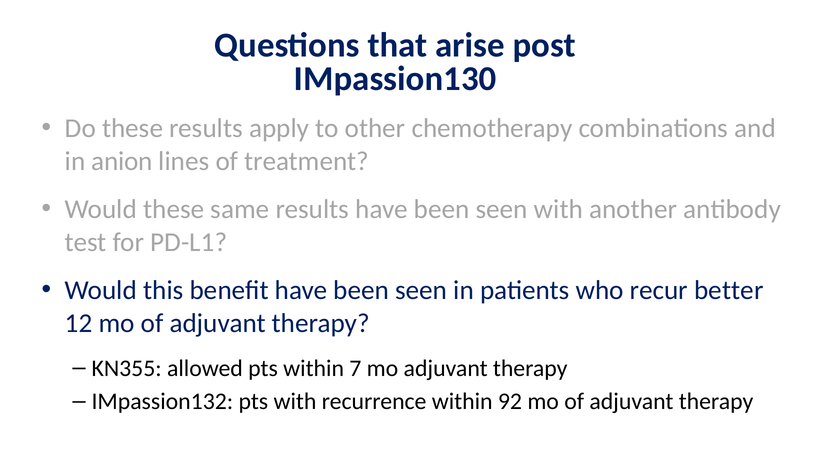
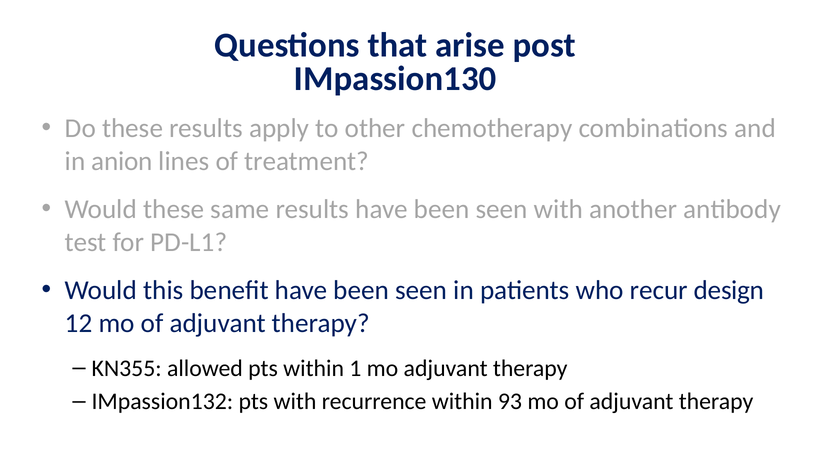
better: better -> design
7: 7 -> 1
92: 92 -> 93
